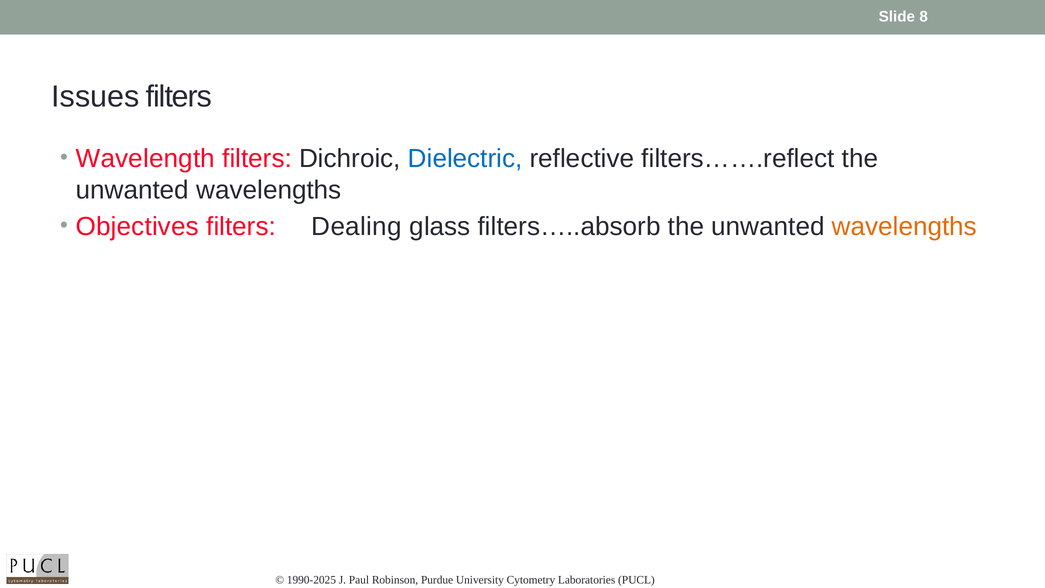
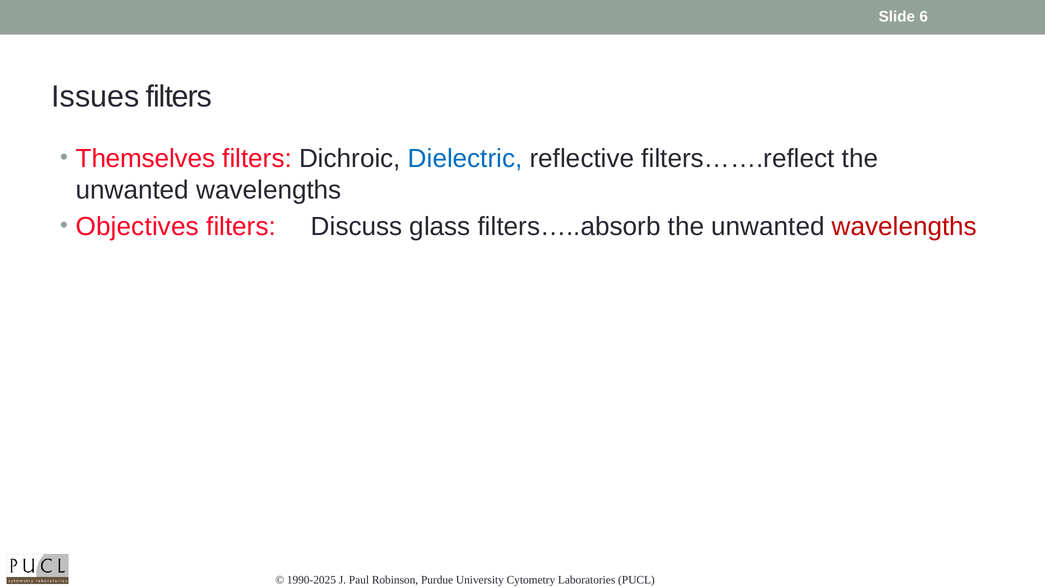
8: 8 -> 6
Wavelength: Wavelength -> Themselves
Dealing: Dealing -> Discuss
wavelengths at (905, 226) colour: orange -> red
